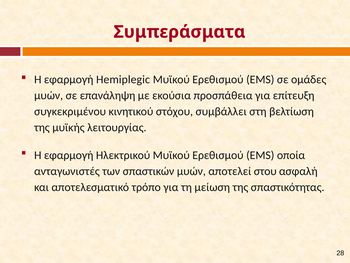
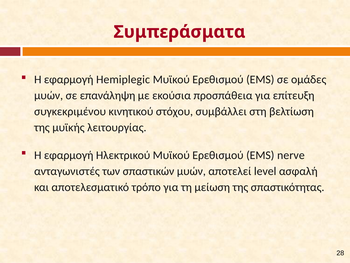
οποία: οποία -> nerve
στου: στου -> level
